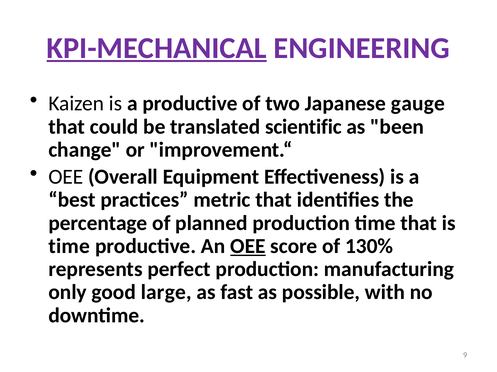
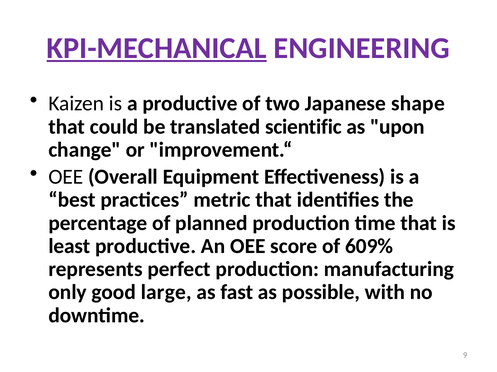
gauge: gauge -> shape
been: been -> upon
time at (69, 247): time -> least
OEE at (248, 247) underline: present -> none
130%: 130% -> 609%
